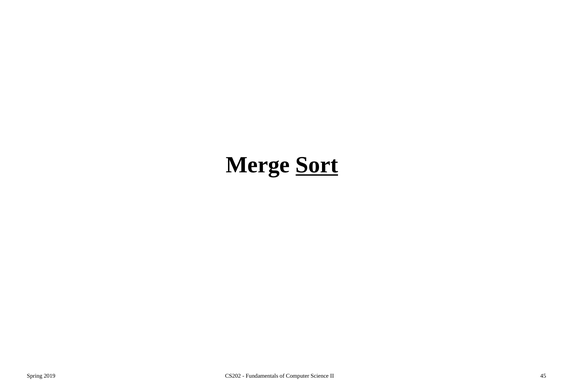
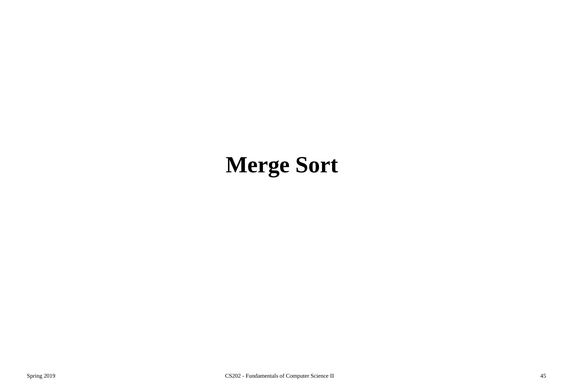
Sort underline: present -> none
